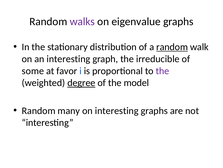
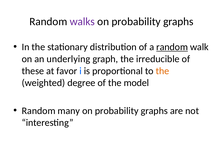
eigenvalue at (136, 21): eigenvalue -> probability
an interesting: interesting -> underlying
some: some -> these
the at (163, 71) colour: purple -> orange
degree underline: present -> none
interesting at (117, 110): interesting -> probability
